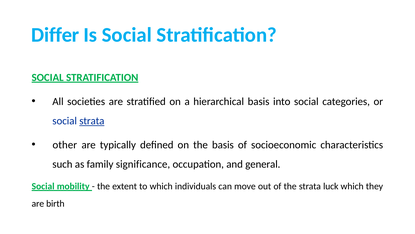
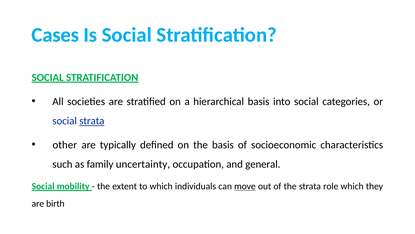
Differ: Differ -> Cases
significance: significance -> uncertainty
move underline: none -> present
luck: luck -> role
